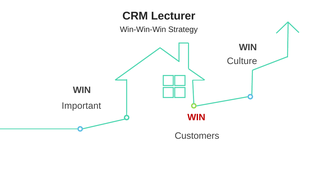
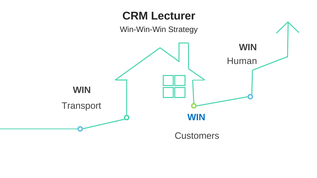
Culture: Culture -> Human
Important: Important -> Transport
WIN at (196, 118) colour: red -> blue
